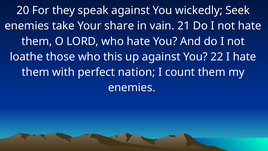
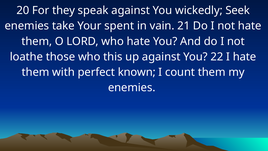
share: share -> spent
nation: nation -> known
